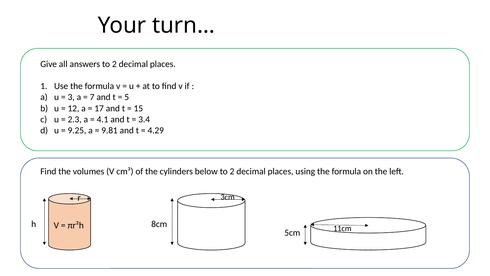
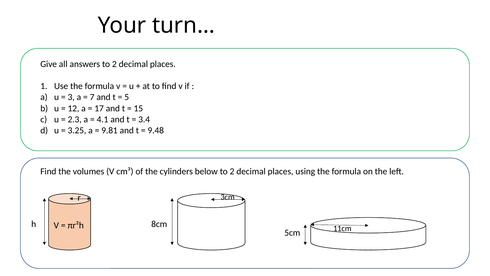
9.25: 9.25 -> 3.25
4.29: 4.29 -> 9.48
